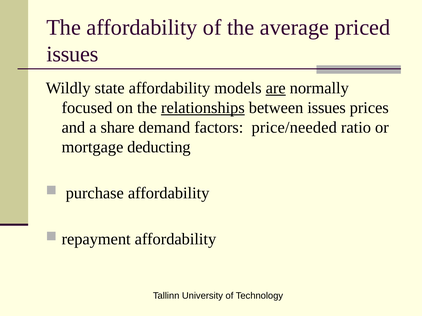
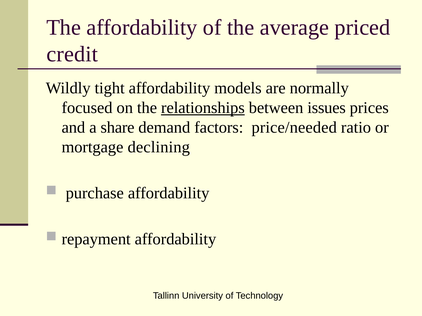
issues at (72, 54): issues -> credit
state: state -> tight
are underline: present -> none
deducting: deducting -> declining
